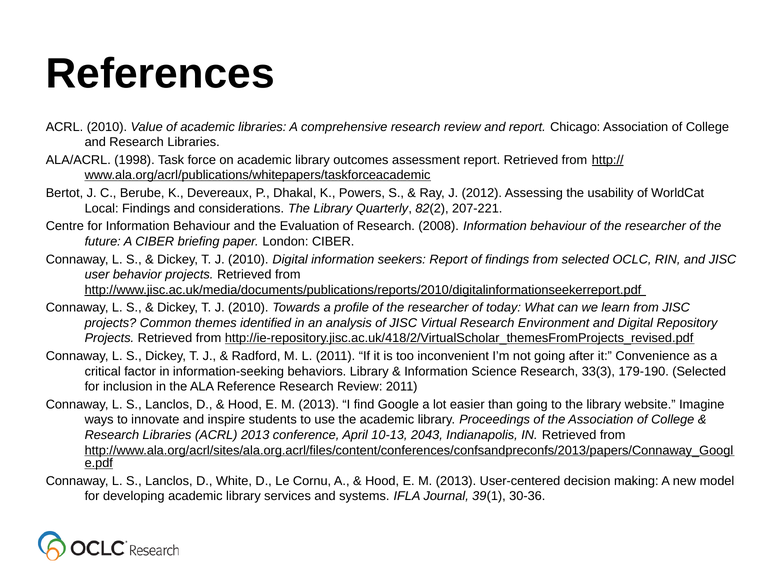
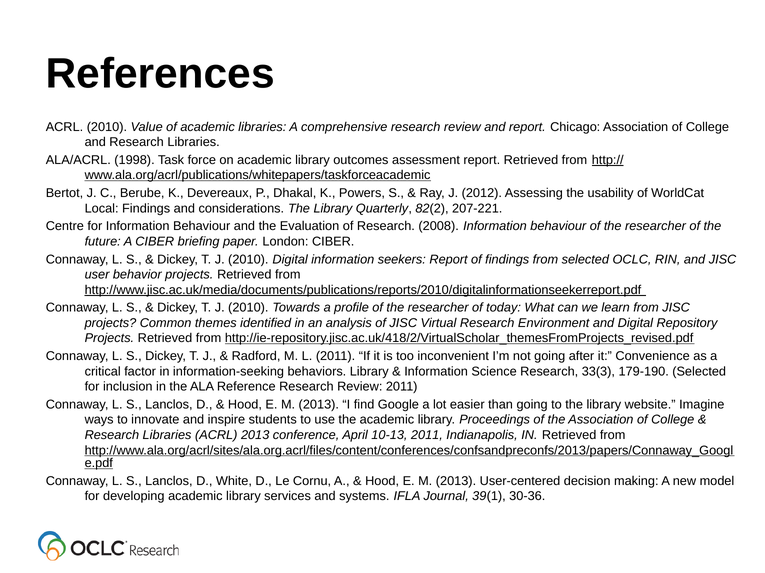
10-13 2043: 2043 -> 2011
